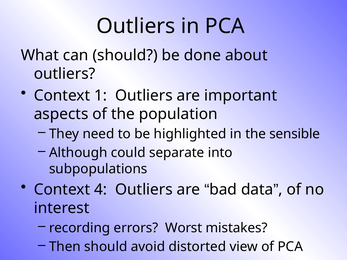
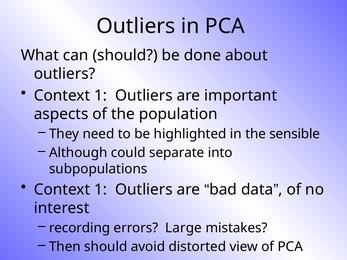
4 at (101, 190): 4 -> 1
Worst: Worst -> Large
